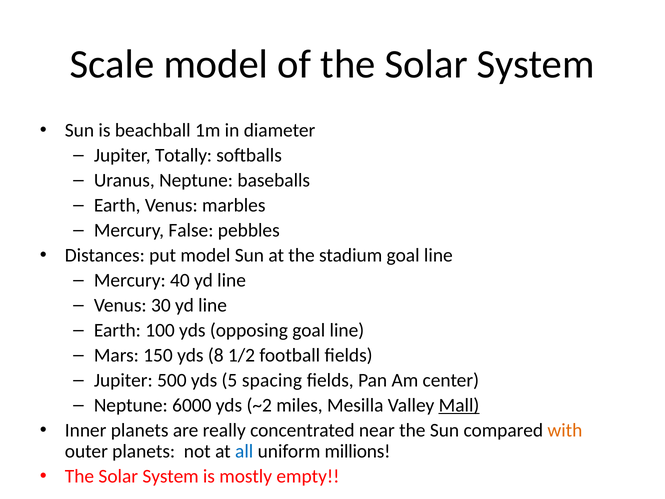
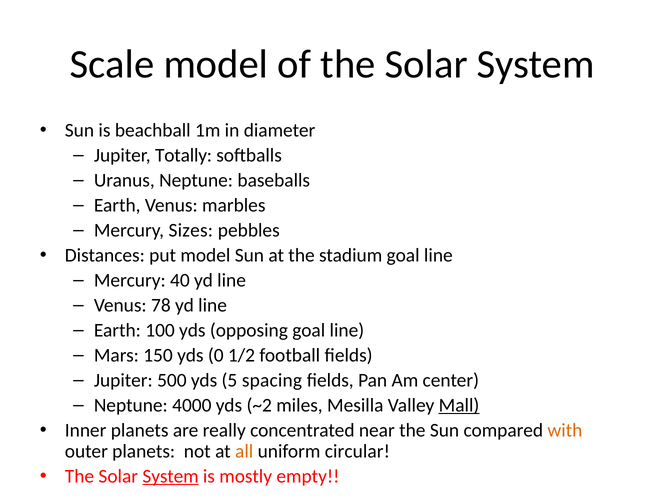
False: False -> Sizes
30: 30 -> 78
8: 8 -> 0
6000: 6000 -> 4000
all colour: blue -> orange
millions: millions -> circular
System at (171, 476) underline: none -> present
